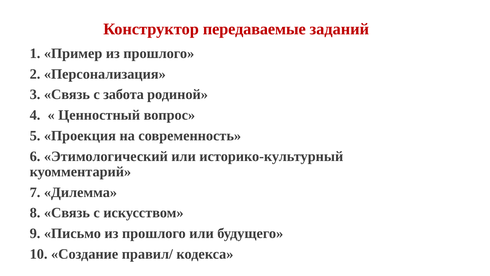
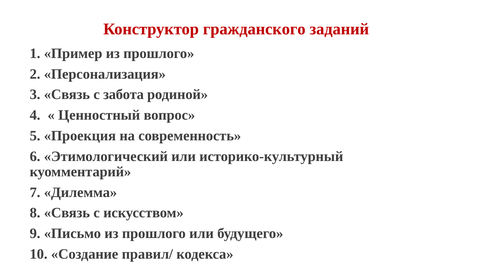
передаваемые: передаваемые -> гражданского
